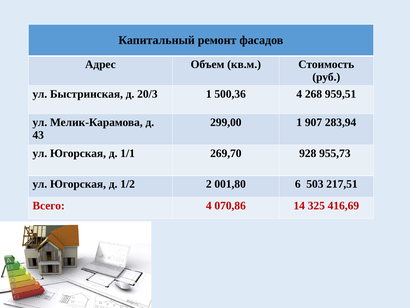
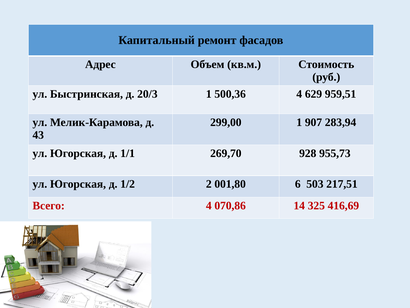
268: 268 -> 629
